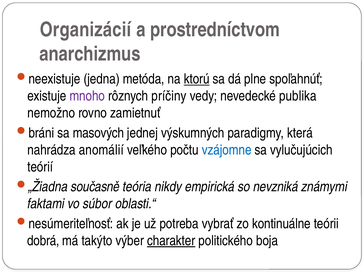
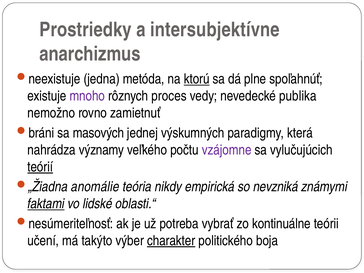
Organizácií: Organizácií -> Prostriedky
prostredníctvom: prostredníctvom -> intersubjektívne
príčiny: príčiny -> proces
anomálií: anomálií -> významy
vzájomne colour: blue -> purple
teórií underline: none -> present
současně: současně -> anomálie
faktami underline: none -> present
súbor: súbor -> lidské
dobrá: dobrá -> učení
